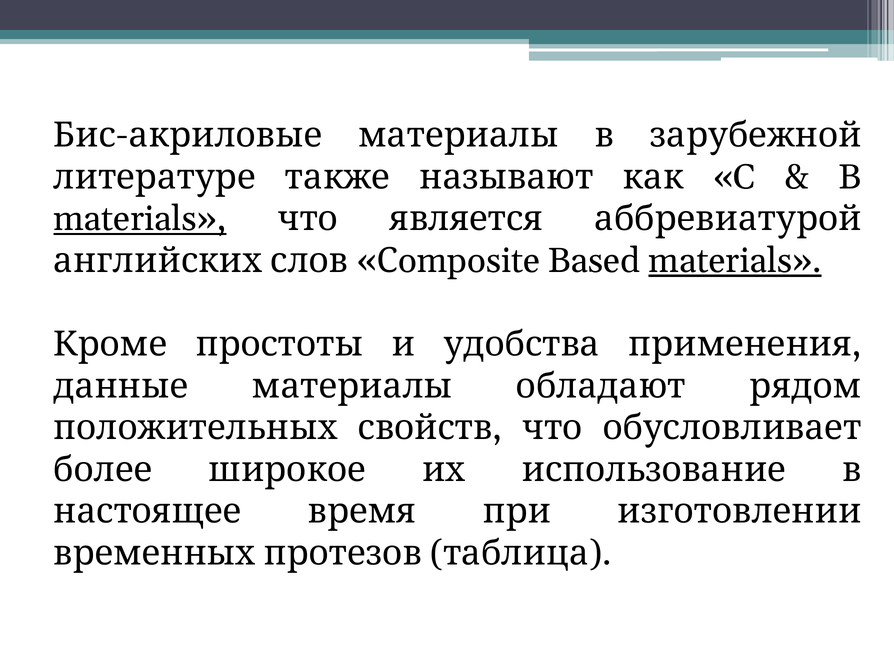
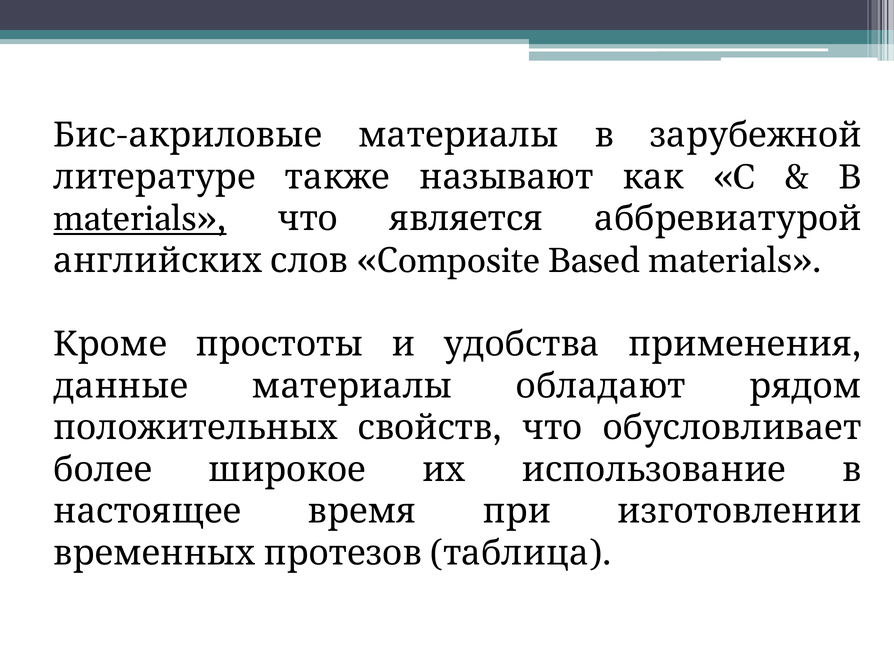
materials at (735, 261) underline: present -> none
